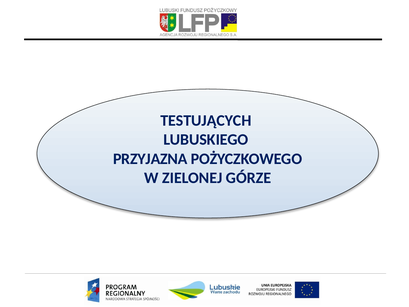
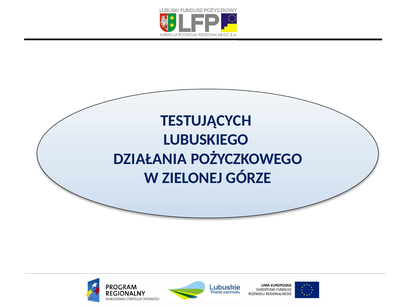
PRZYJAZNA: PRZYJAZNA -> DZIAŁANIA
